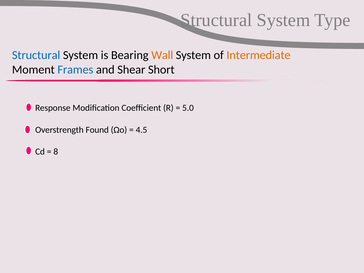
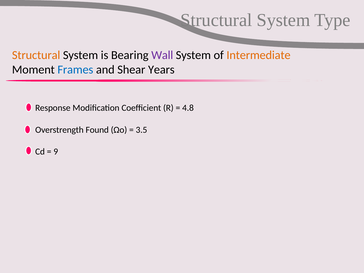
Structural at (36, 55) colour: blue -> orange
Wall colour: orange -> purple
Short: Short -> Years
5.0: 5.0 -> 4.8
4.5: 4.5 -> 3.5
8: 8 -> 9
